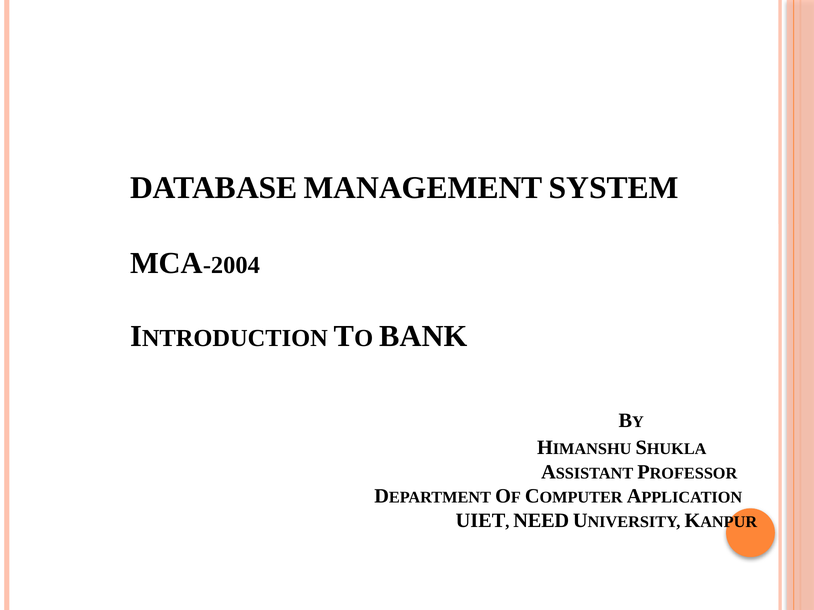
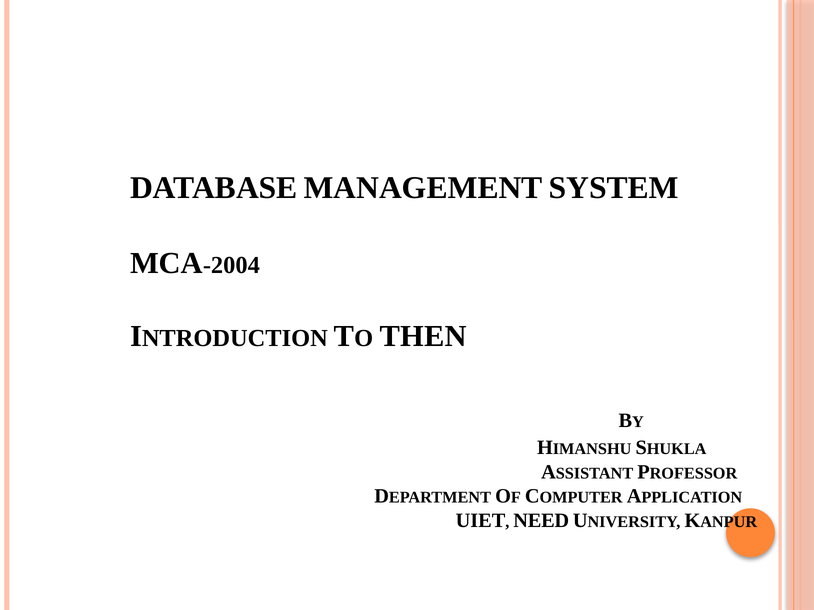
BANK: BANK -> THEN
